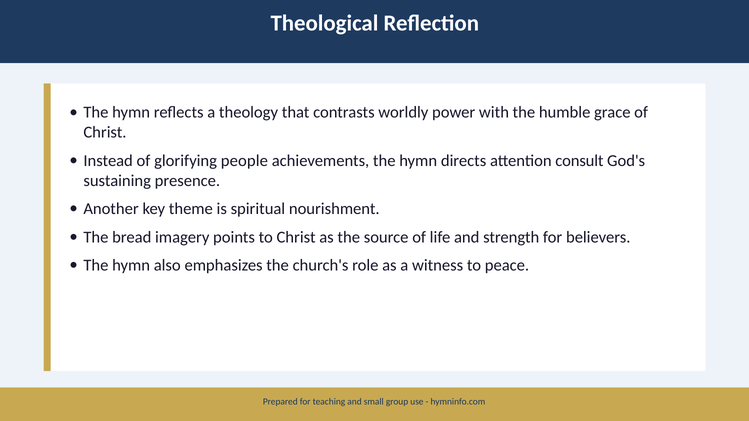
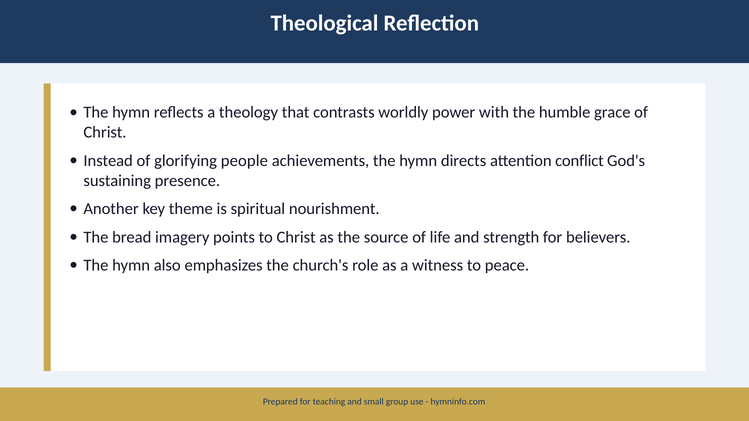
consult: consult -> conflict
